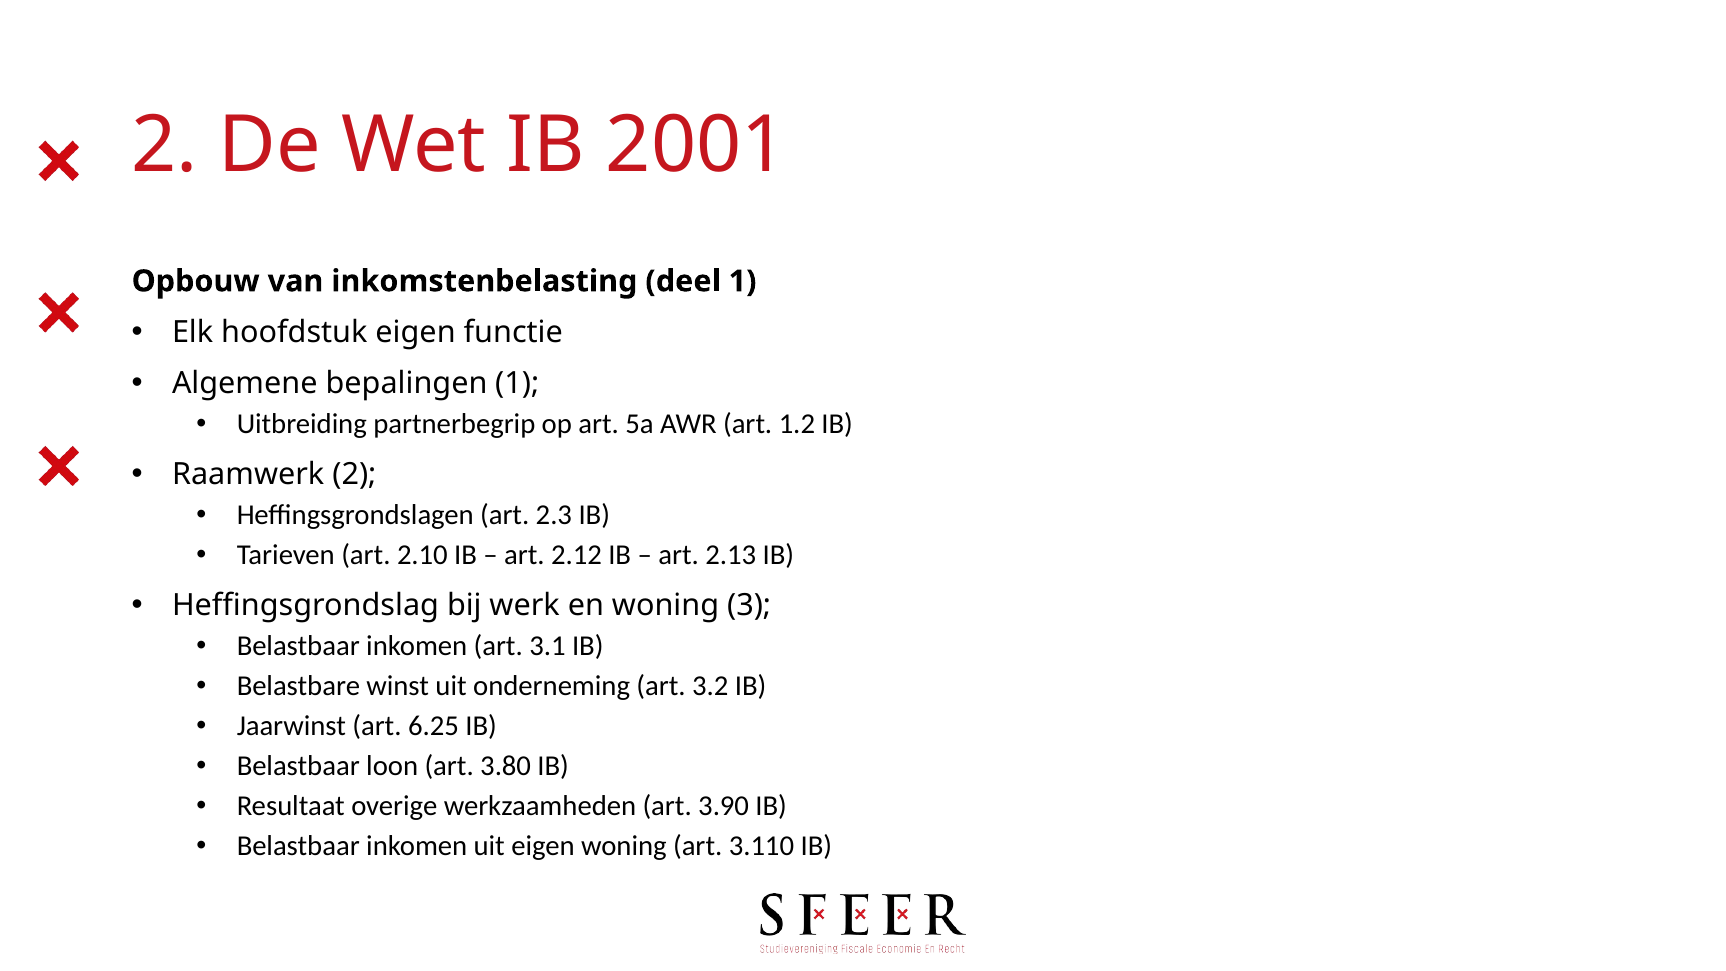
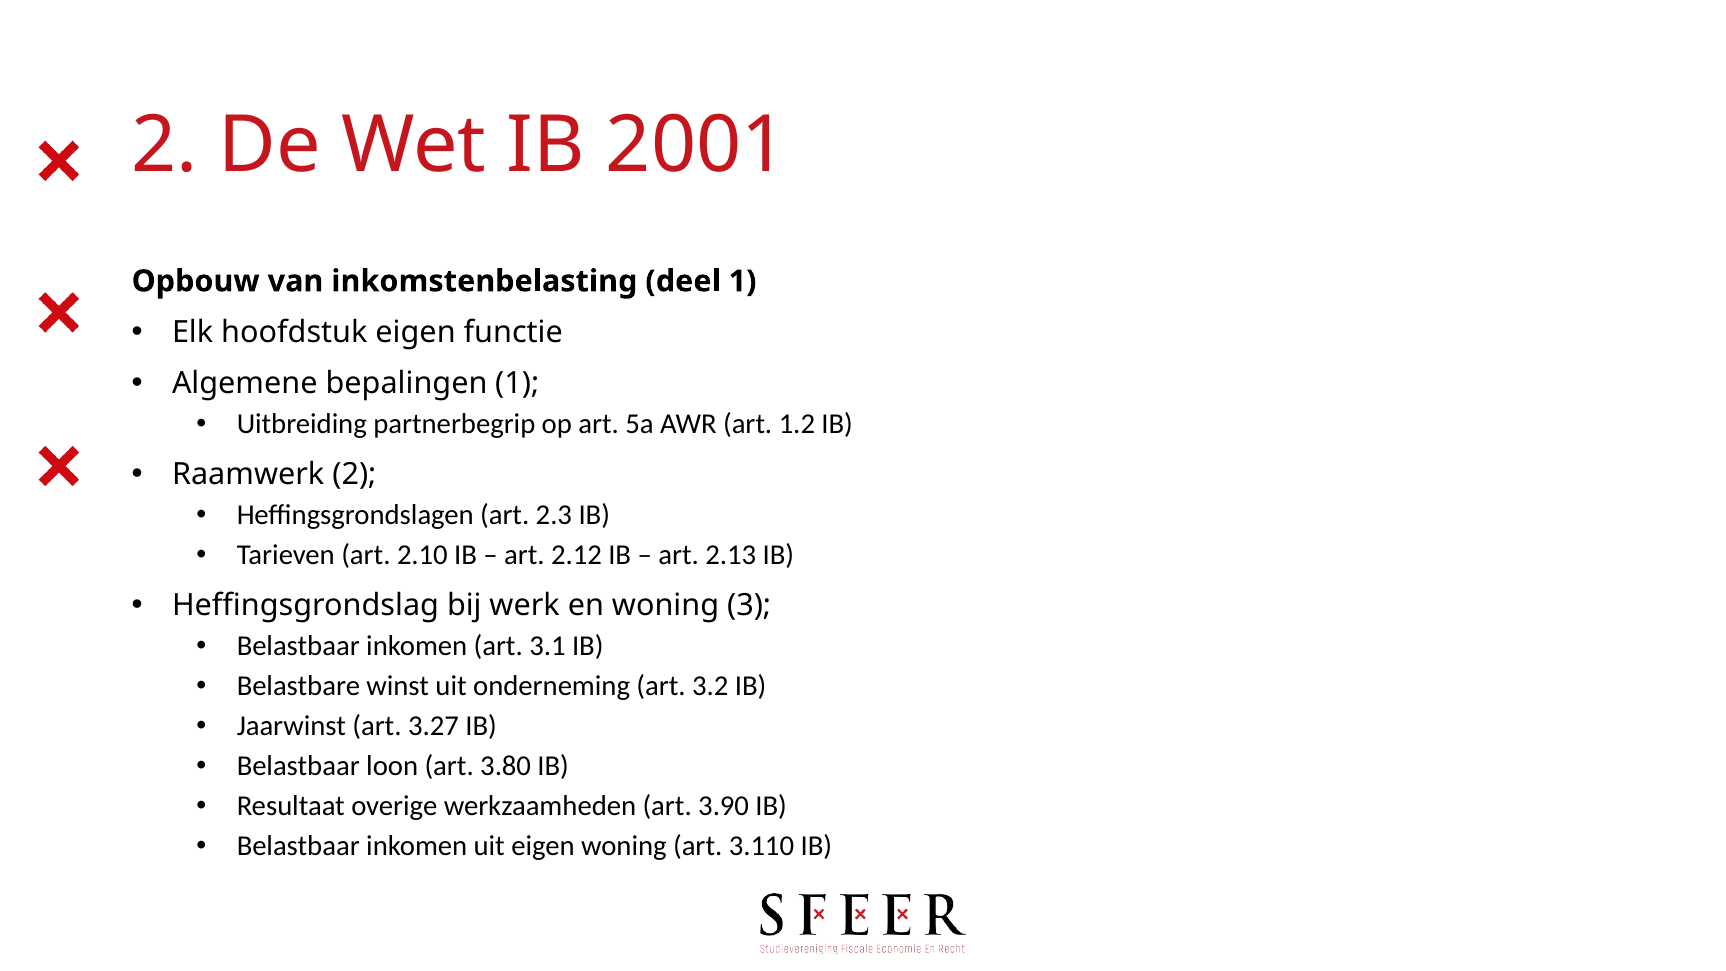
6.25: 6.25 -> 3.27
